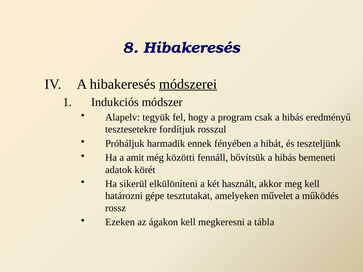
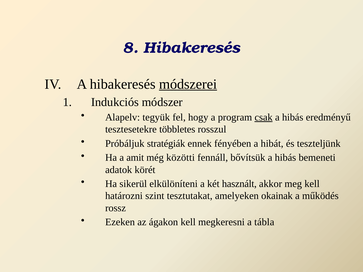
csak underline: none -> present
fordítjuk: fordítjuk -> többletes
harmadik: harmadik -> stratégiák
gépe: gépe -> szint
művelet: művelet -> okainak
